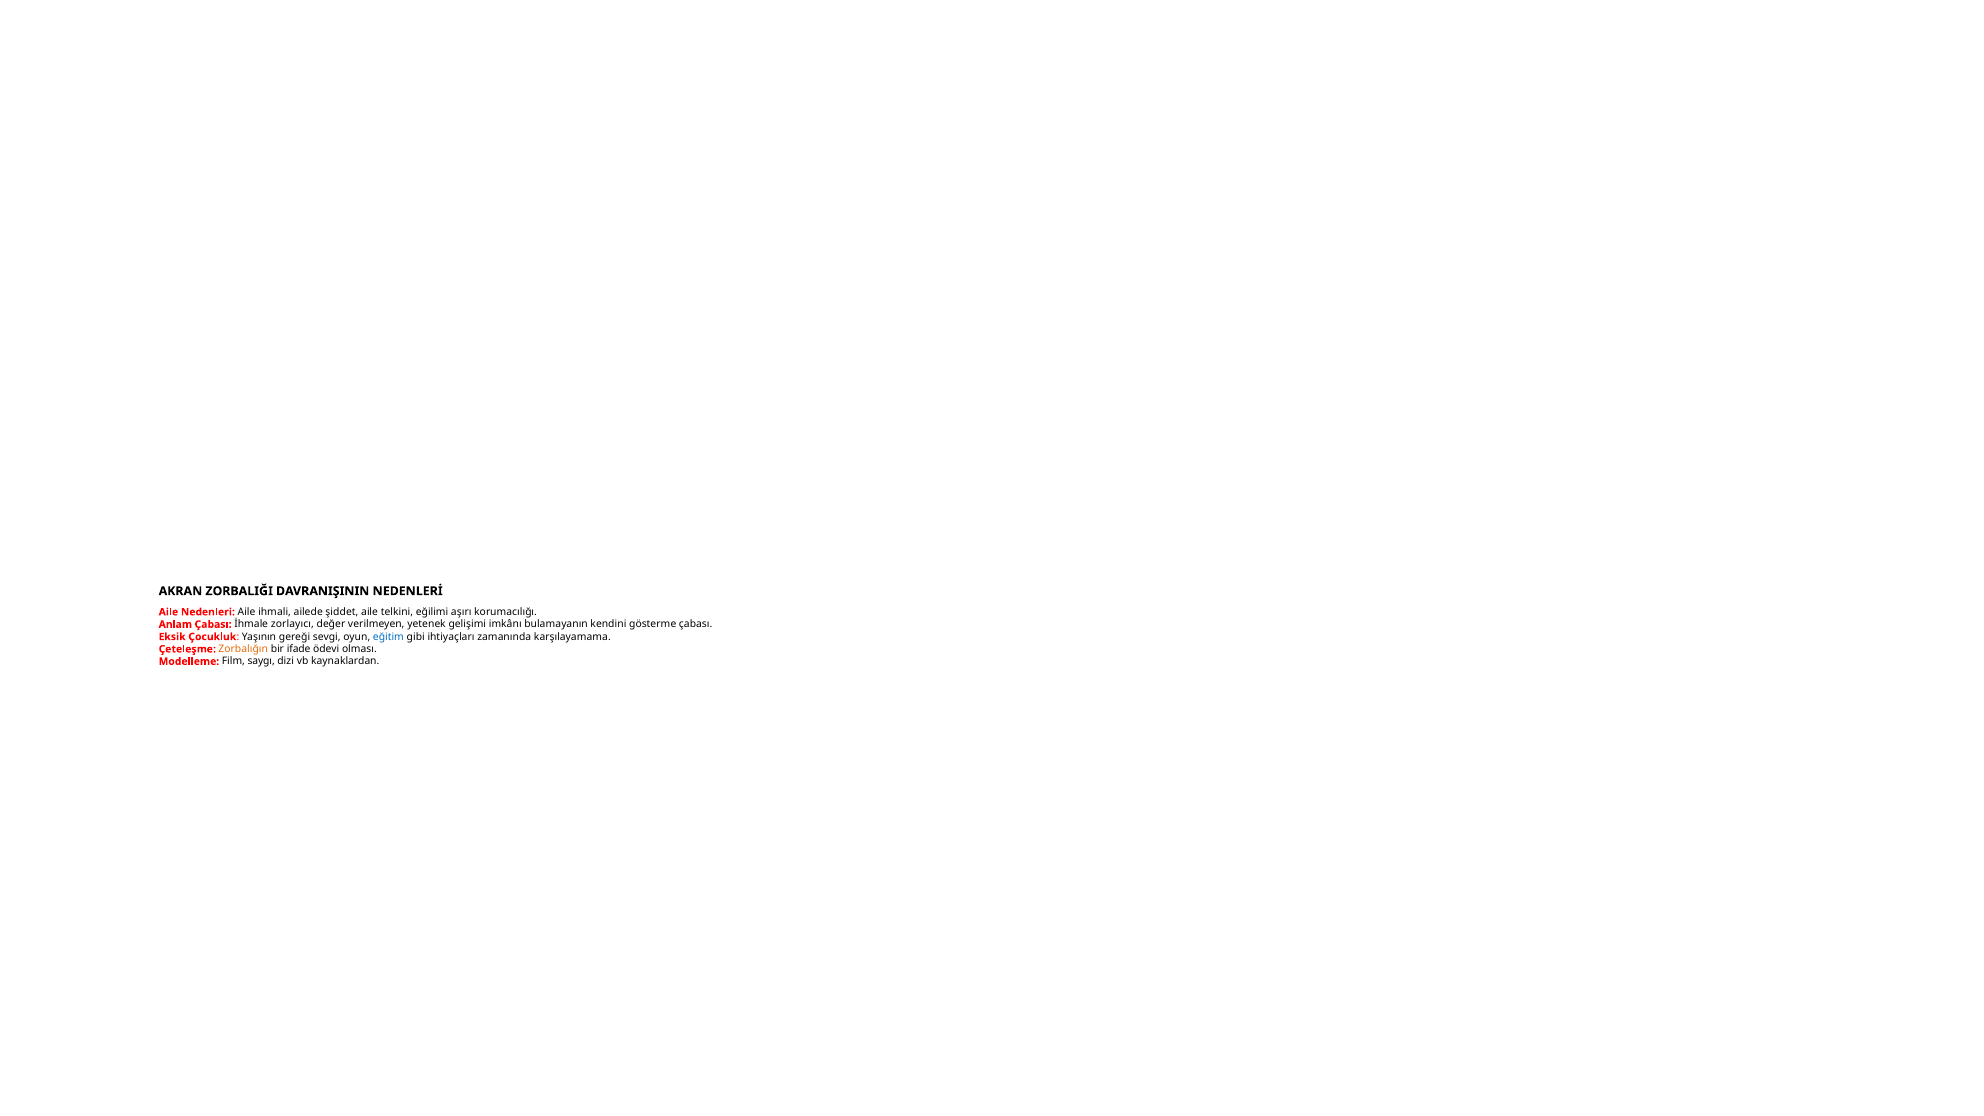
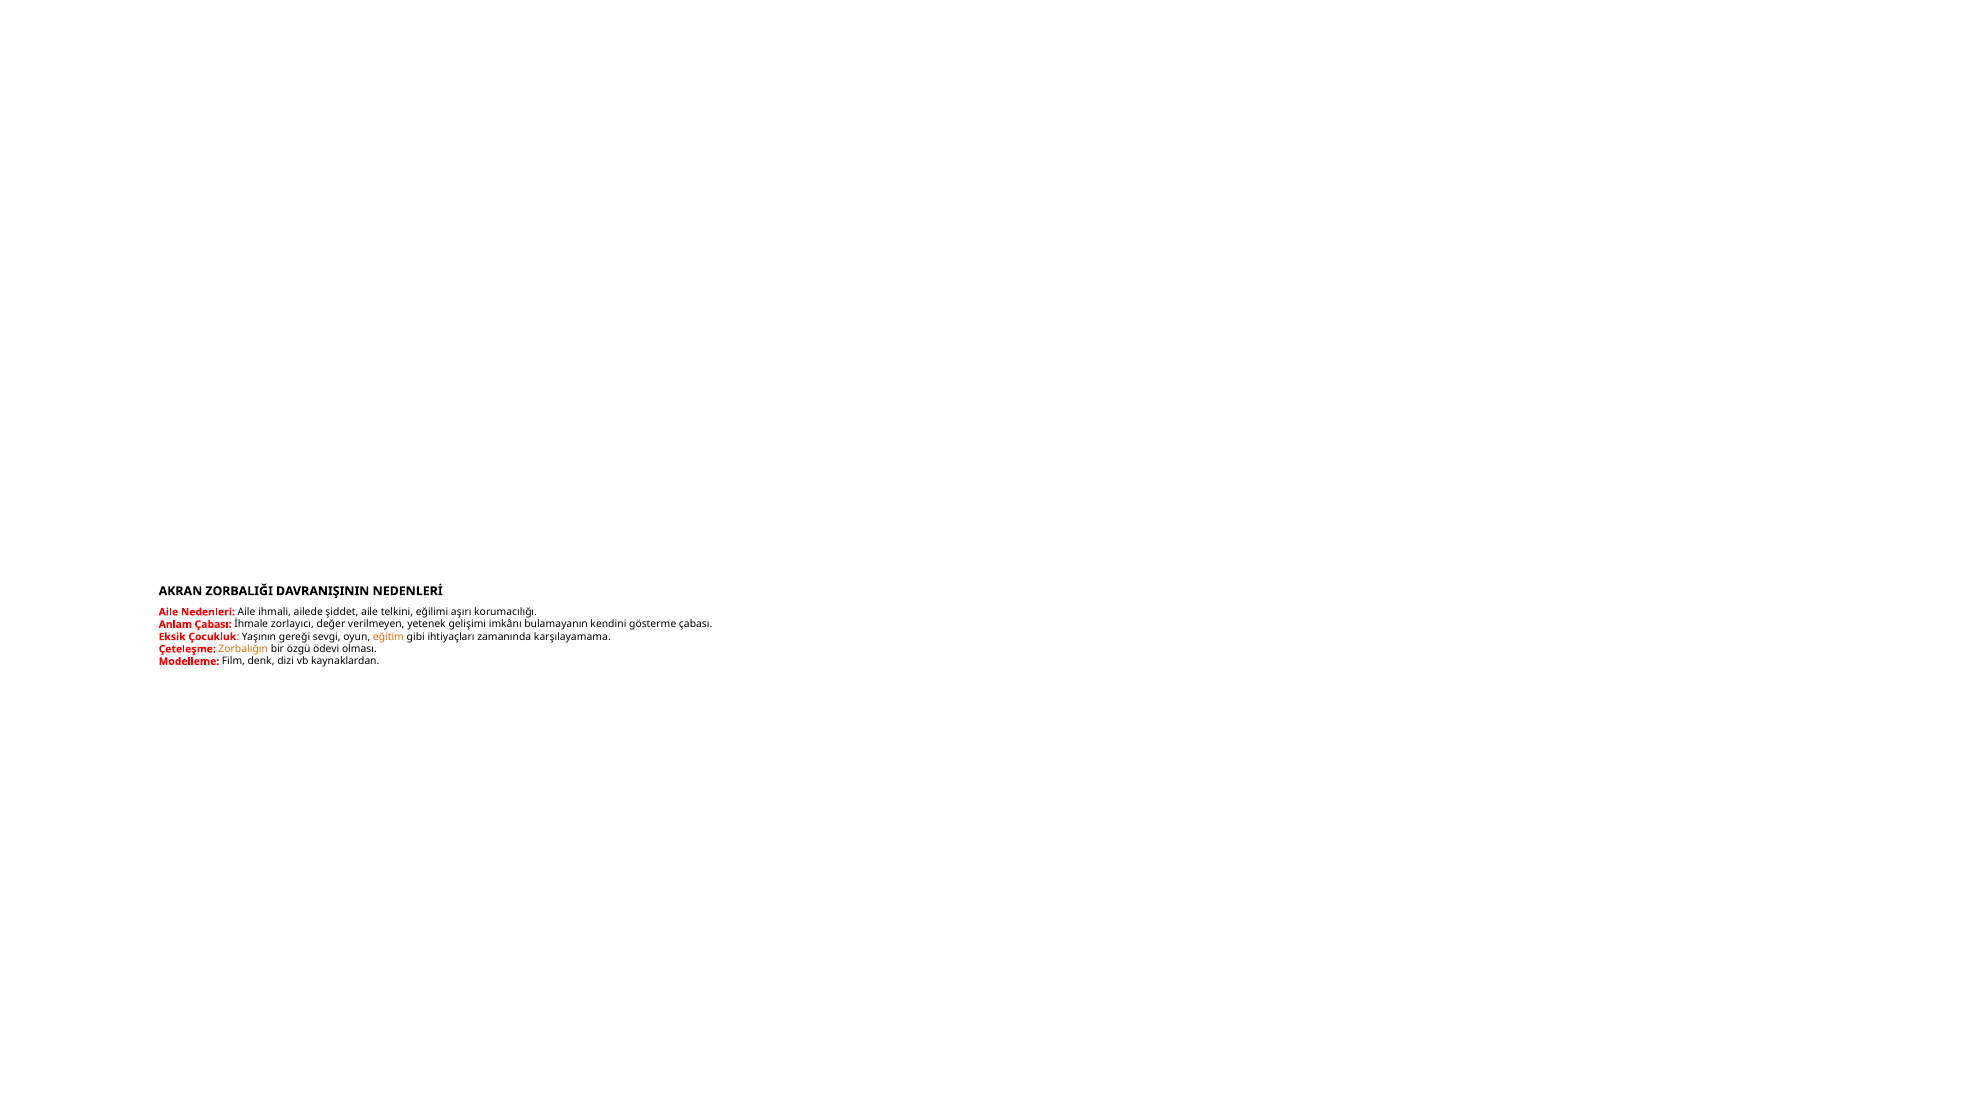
eğitim colour: blue -> orange
ifade: ifade -> özgü
saygı: saygı -> denk
